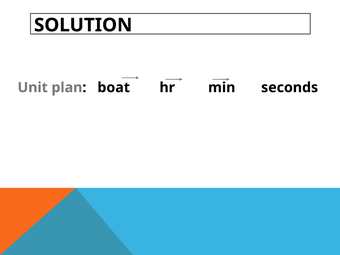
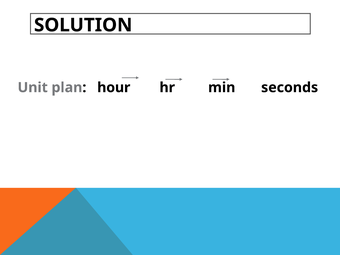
boat: boat -> hour
